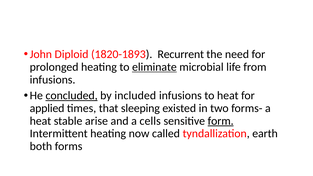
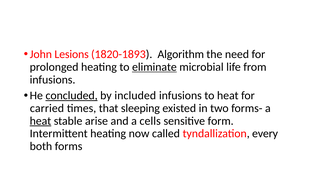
Diploid: Diploid -> Lesions
Recurrent: Recurrent -> Algorithm
applied: applied -> carried
heat at (40, 121) underline: none -> present
form underline: present -> none
earth: earth -> every
